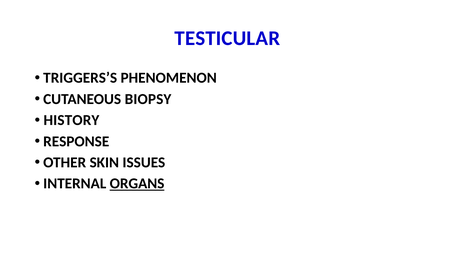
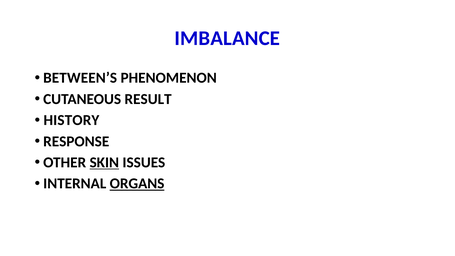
TESTICULAR: TESTICULAR -> IMBALANCE
TRIGGERS’S: TRIGGERS’S -> BETWEEN’S
BIOPSY: BIOPSY -> RESULT
SKIN underline: none -> present
